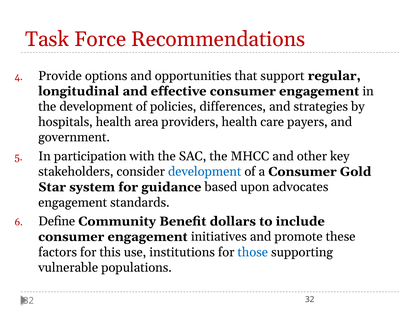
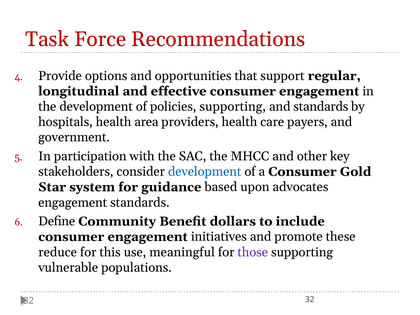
policies differences: differences -> supporting
and strategies: strategies -> standards
factors: factors -> reduce
institutions: institutions -> meaningful
those colour: blue -> purple
